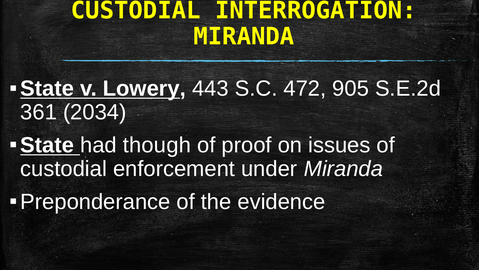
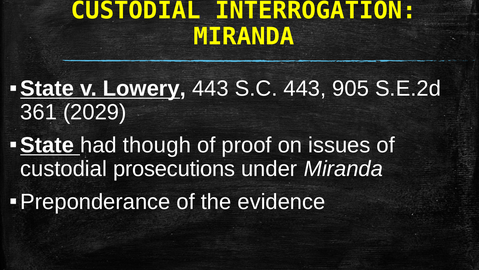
S.C 472: 472 -> 443
2034: 2034 -> 2029
enforcement: enforcement -> prosecutions
